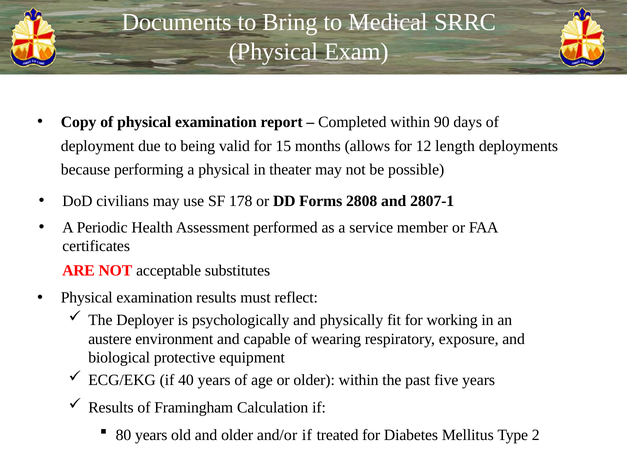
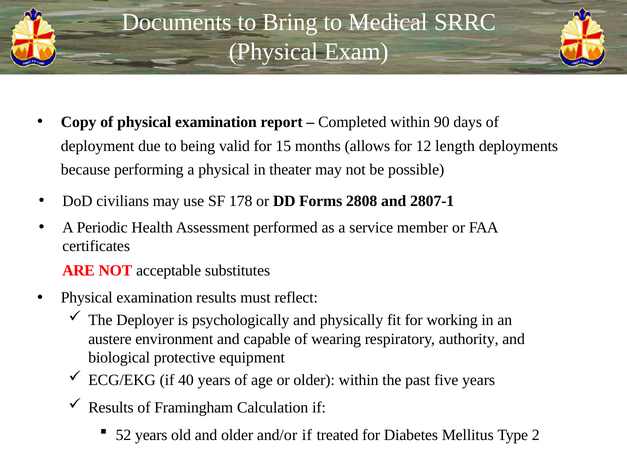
exposure: exposure -> authority
80: 80 -> 52
